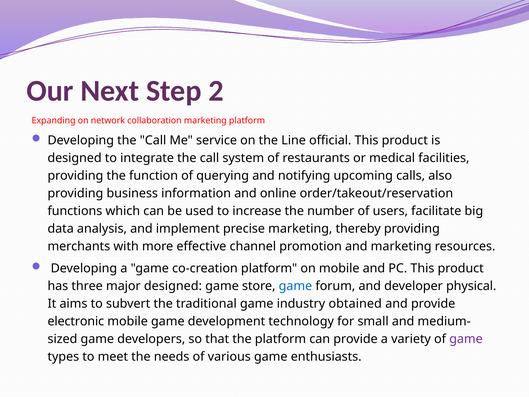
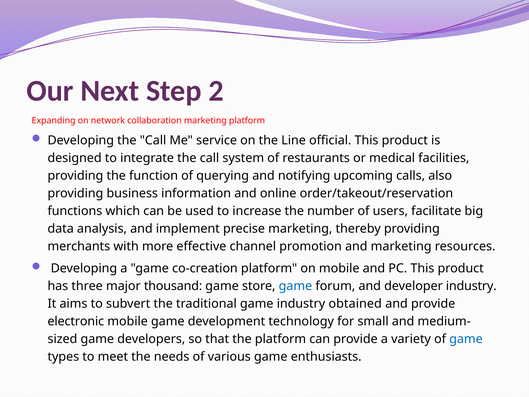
major designed: designed -> thousand
developer physical: physical -> industry
game at (466, 339) colour: purple -> blue
